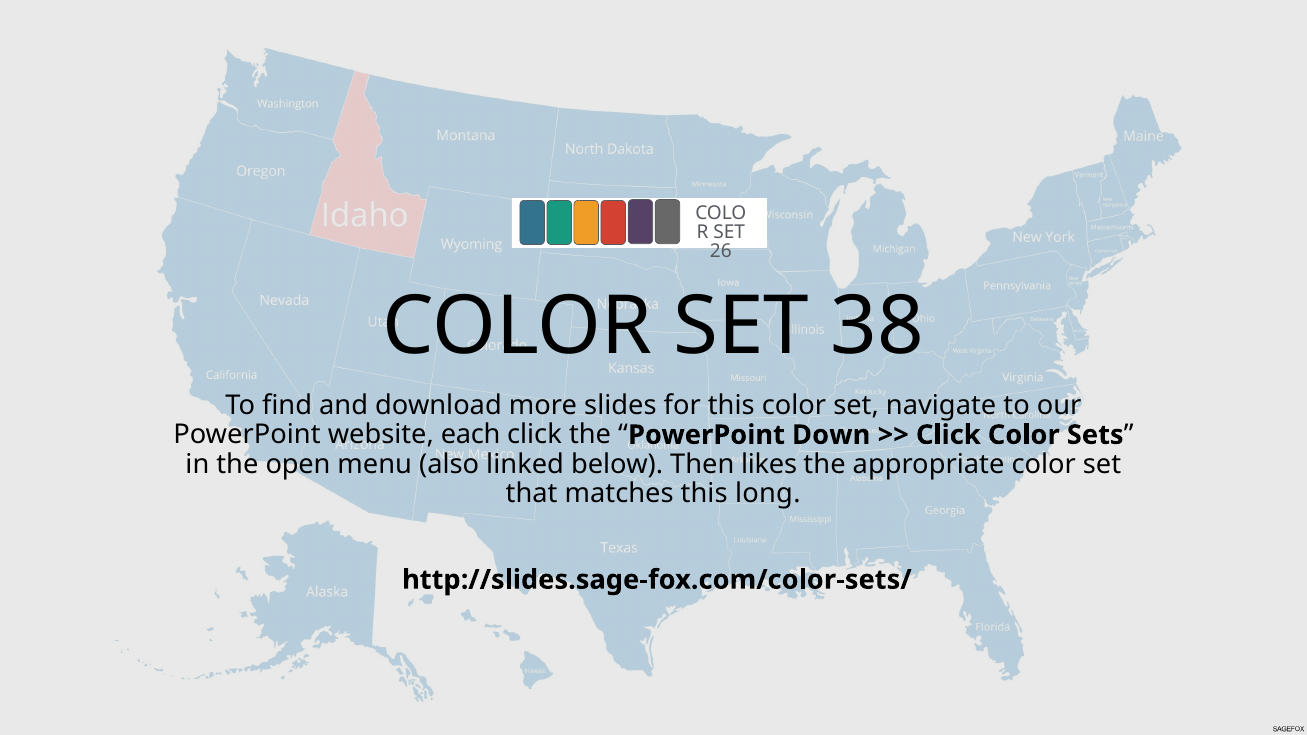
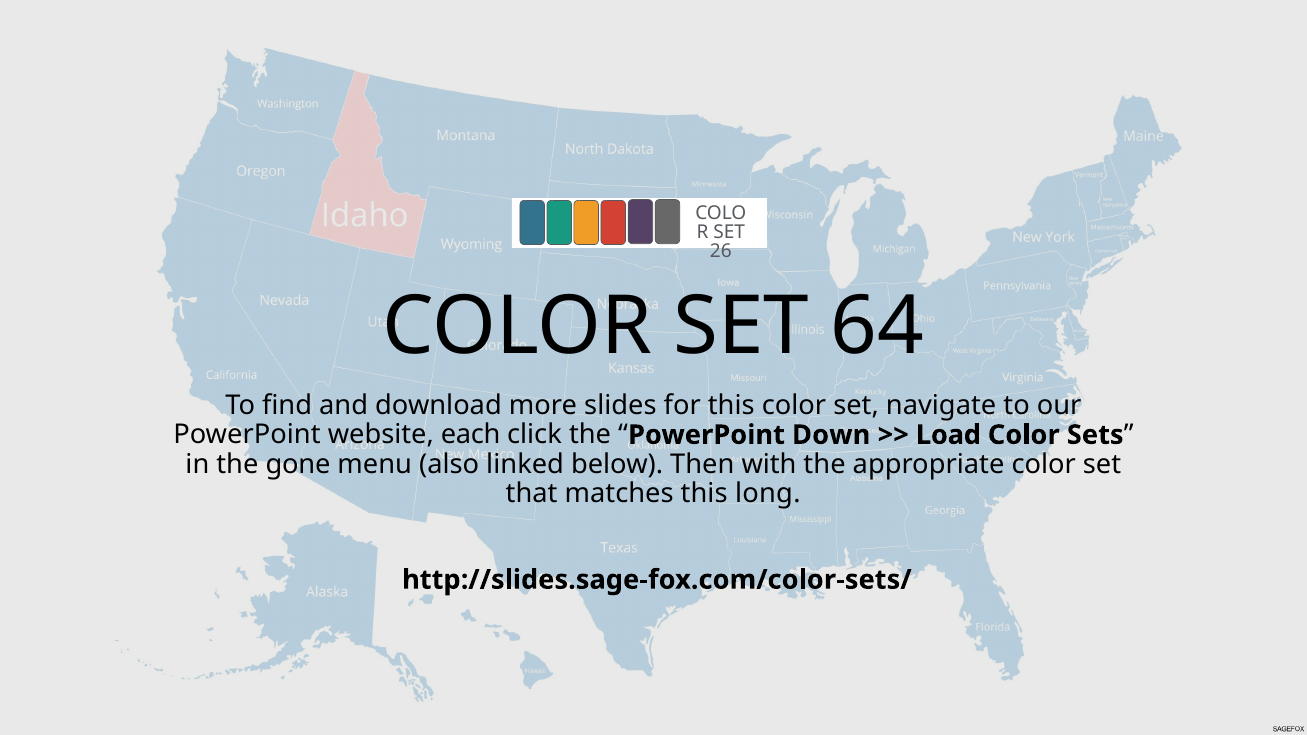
38: 38 -> 64
Click at (948, 435): Click -> Load
open: open -> gone
likes: likes -> with
